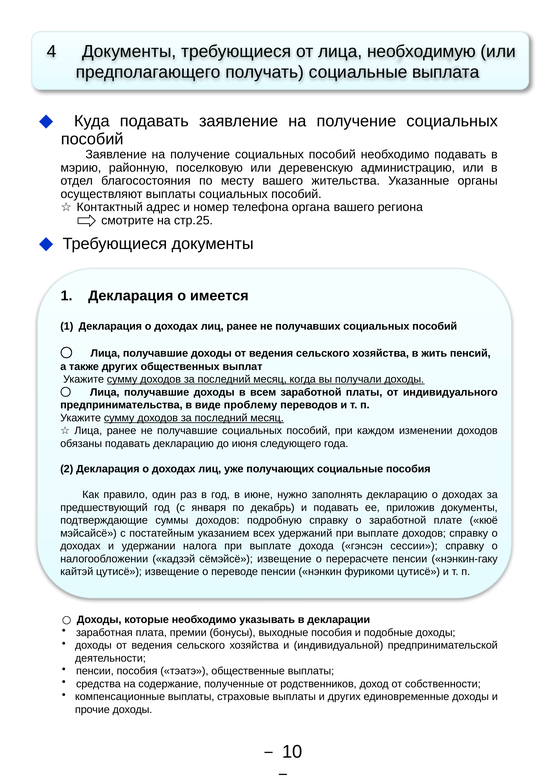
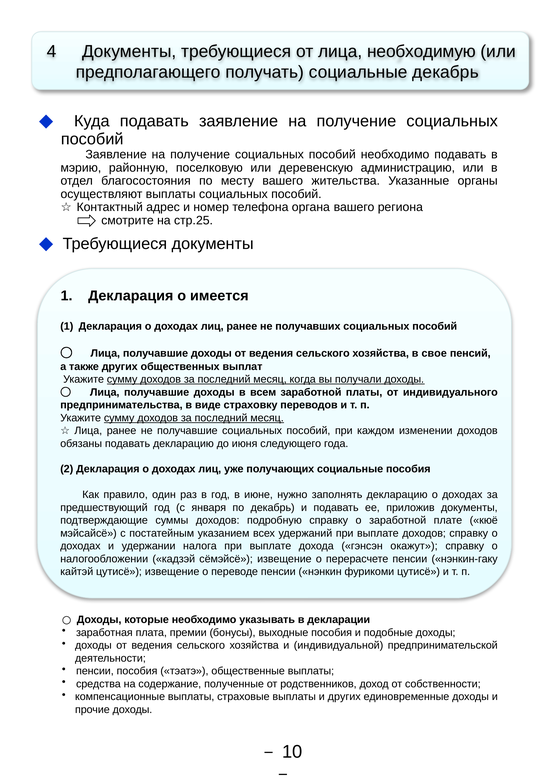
социальные выплата: выплата -> декабрь
жить: жить -> свое
проблему: проблему -> страховку
сессии: сессии -> окажут
